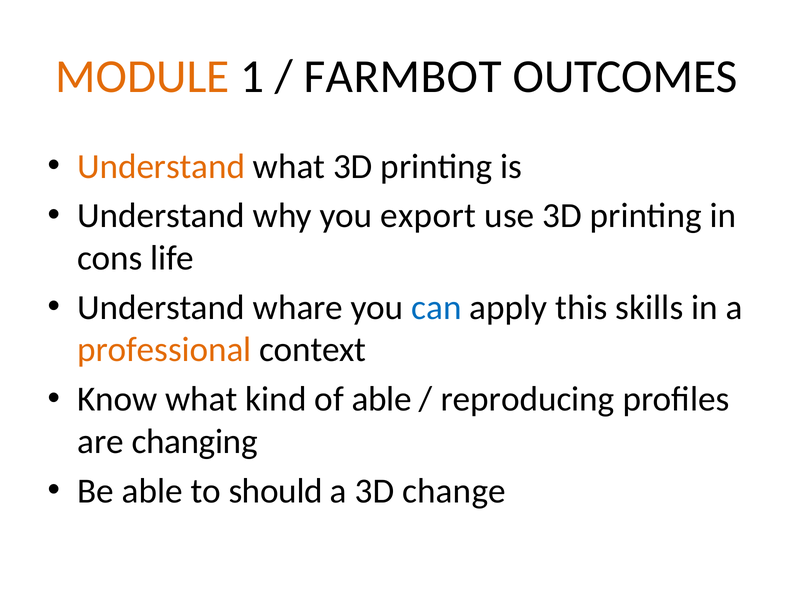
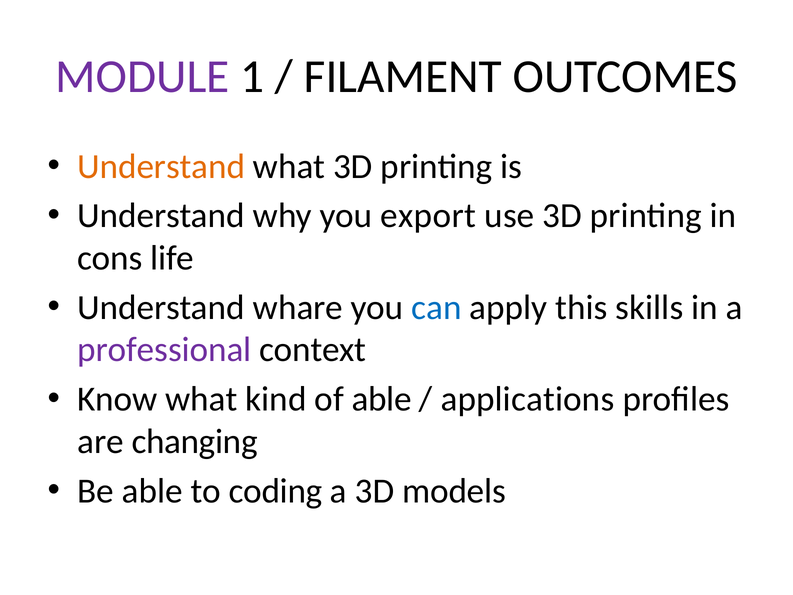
MODULE colour: orange -> purple
FARMBOT: FARMBOT -> FILAMENT
professional colour: orange -> purple
reproducing: reproducing -> applications
should: should -> coding
change: change -> models
